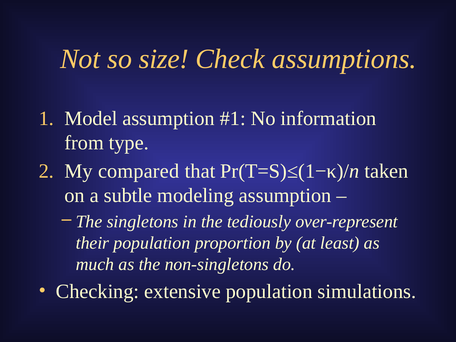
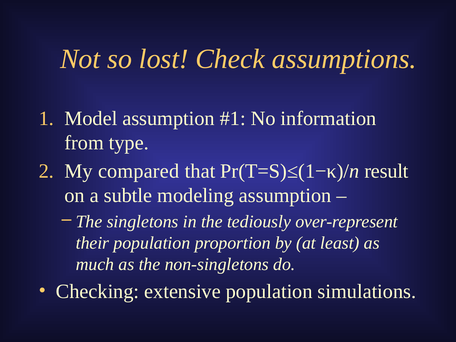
size: size -> lost
taken: taken -> result
